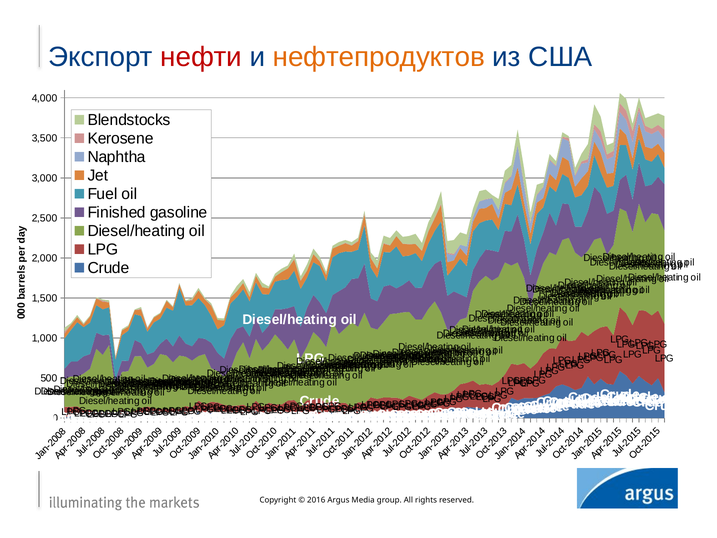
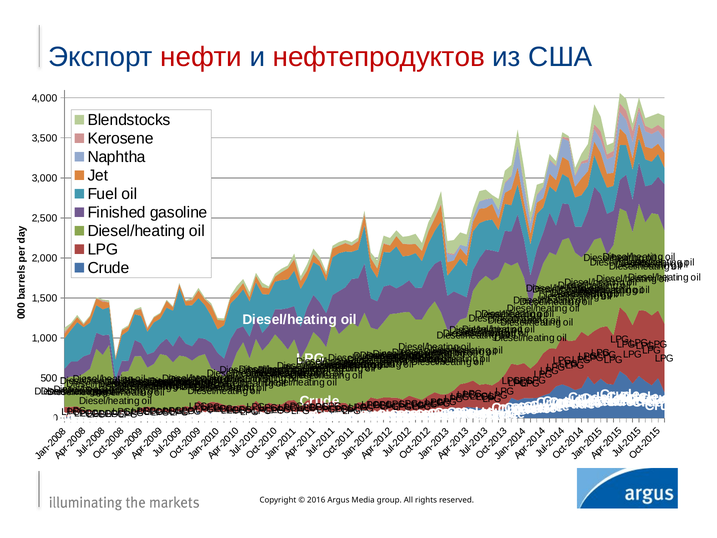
нефтепродуктов colour: orange -> red
